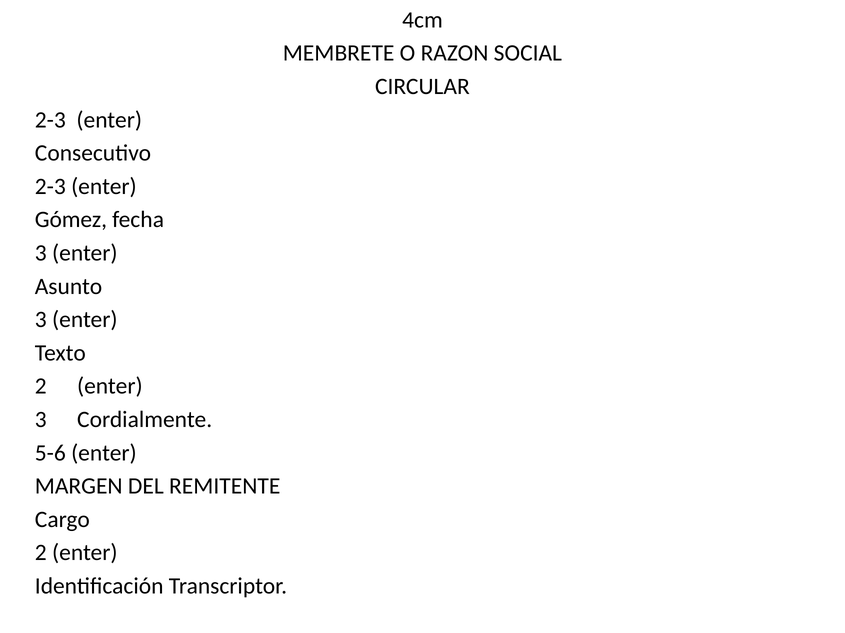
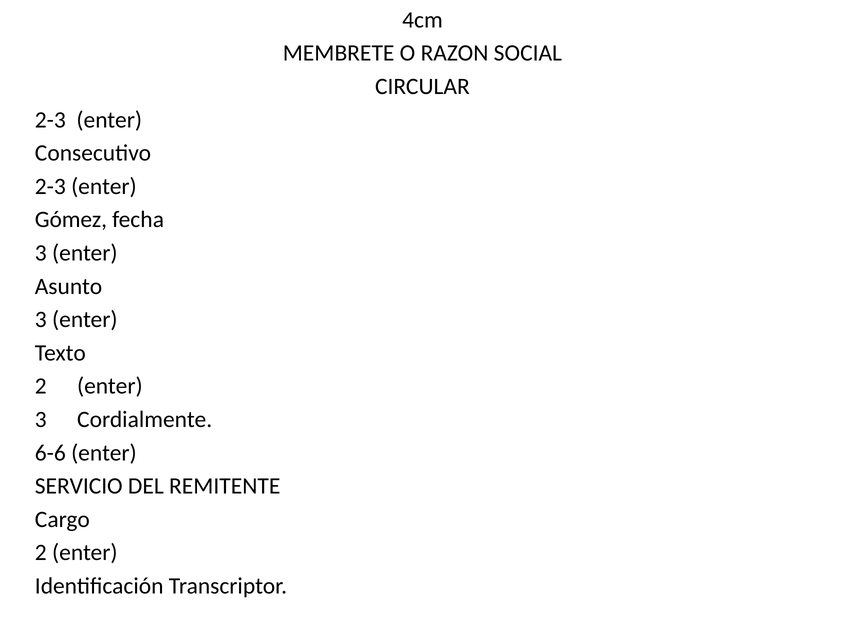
5-6: 5-6 -> 6-6
MARGEN: MARGEN -> SERVICIO
